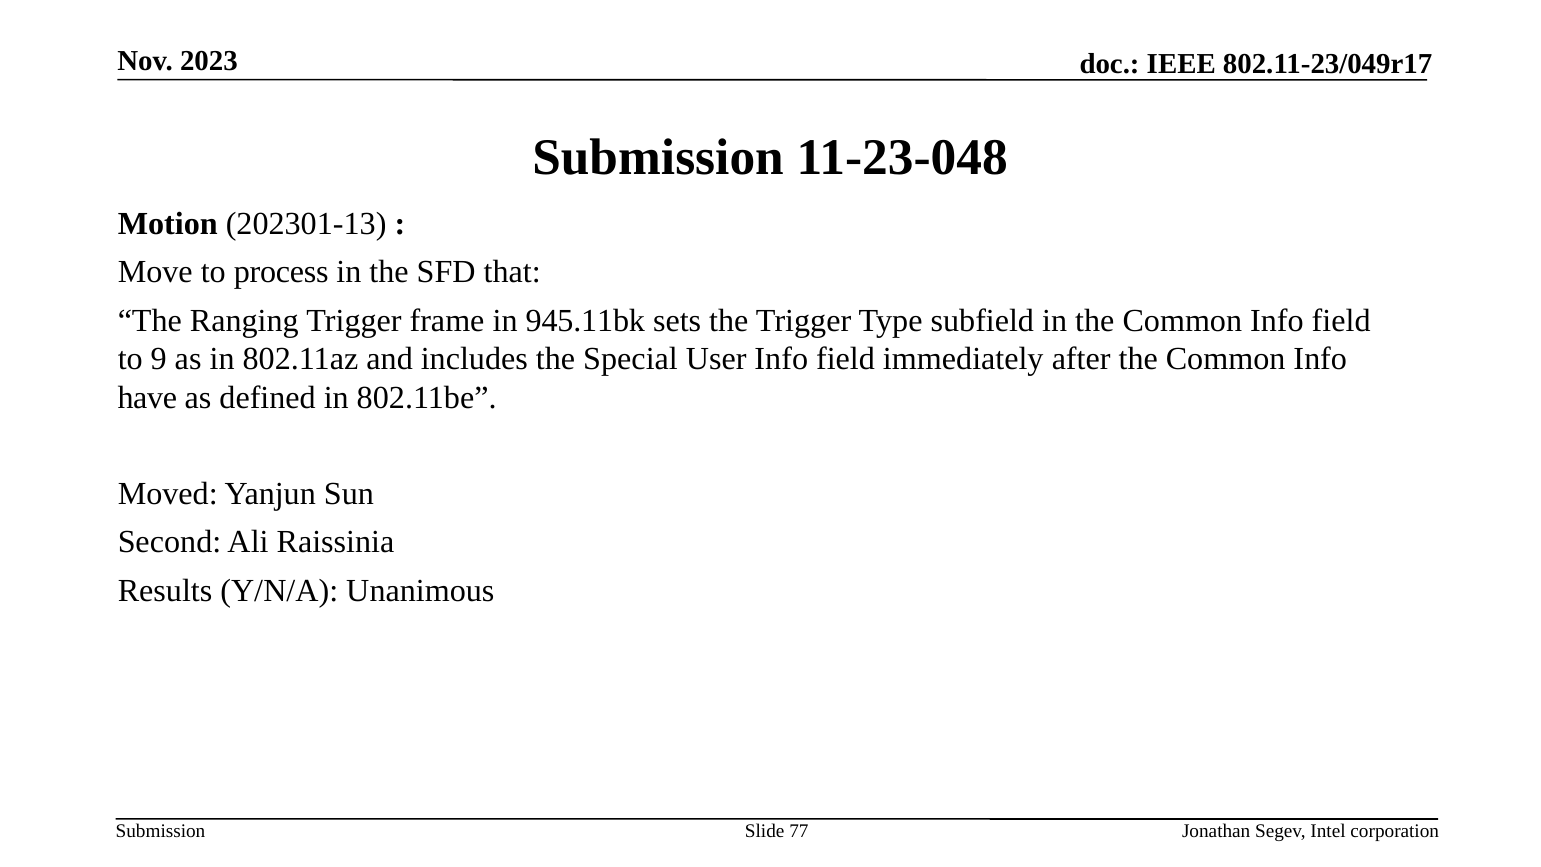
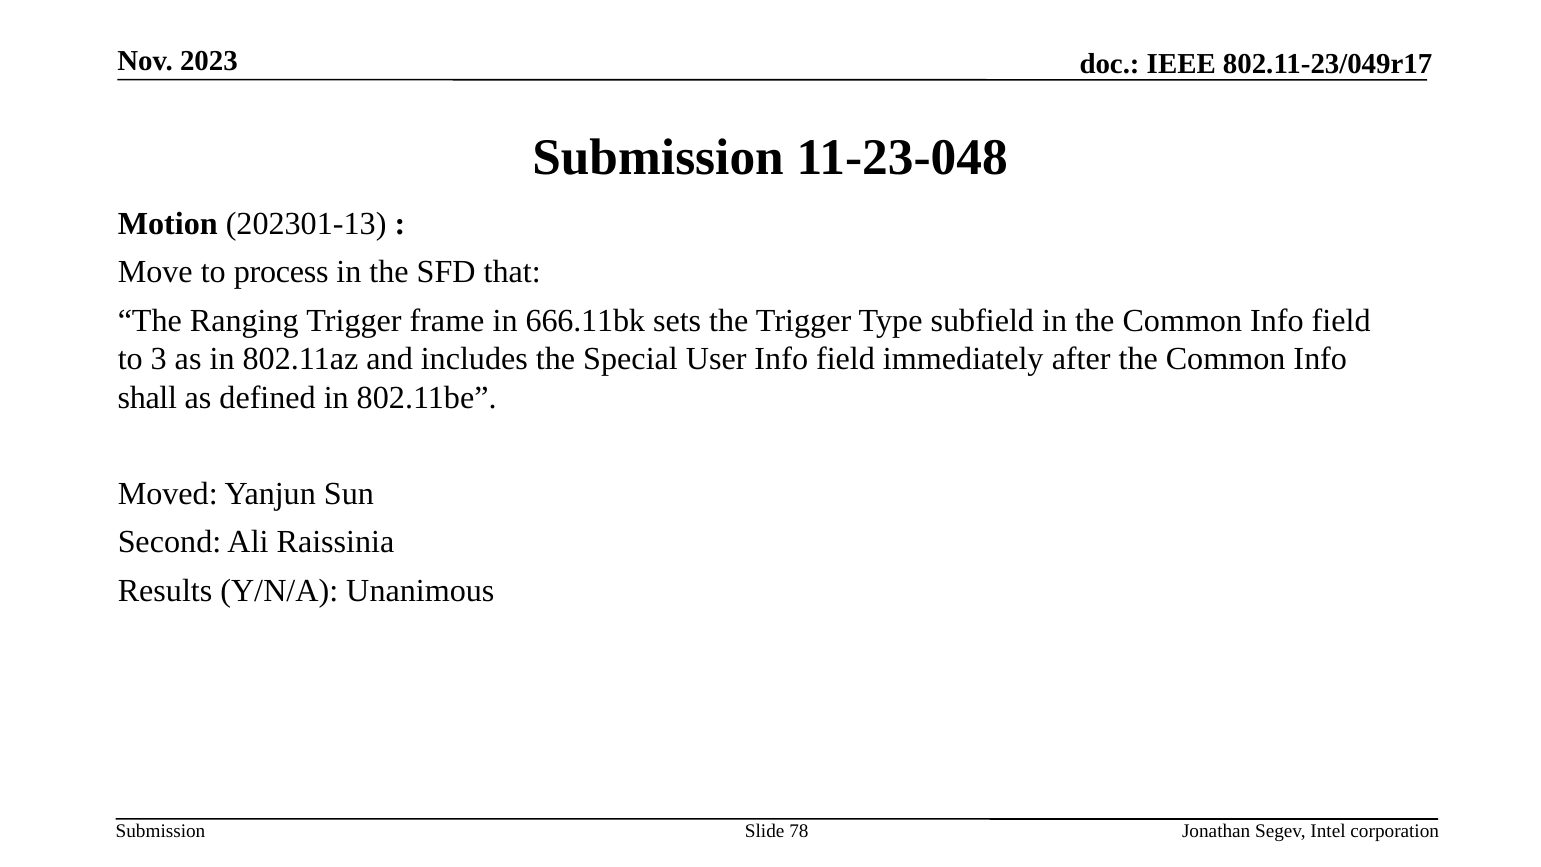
945.11bk: 945.11bk -> 666.11bk
9: 9 -> 3
have: have -> shall
77: 77 -> 78
